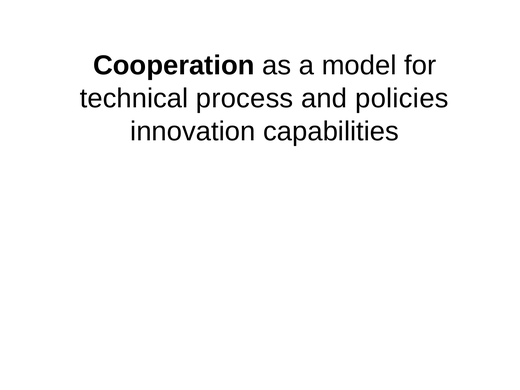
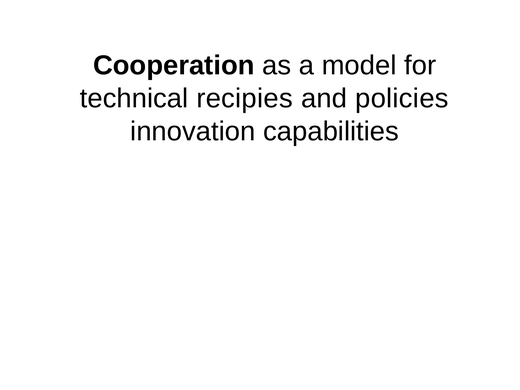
process: process -> recipies
